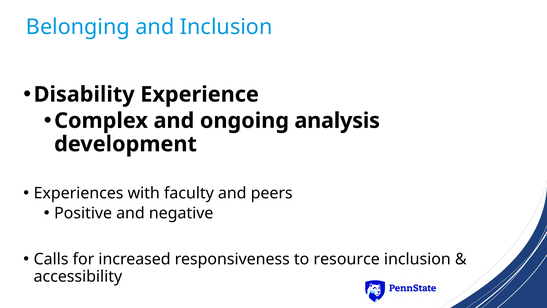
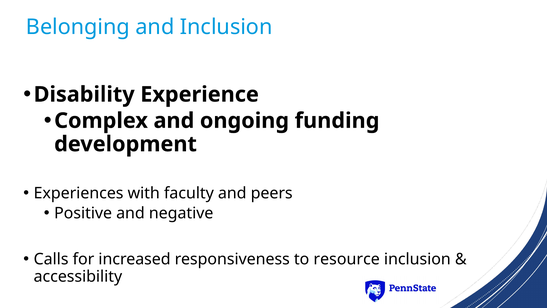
analysis: analysis -> funding
